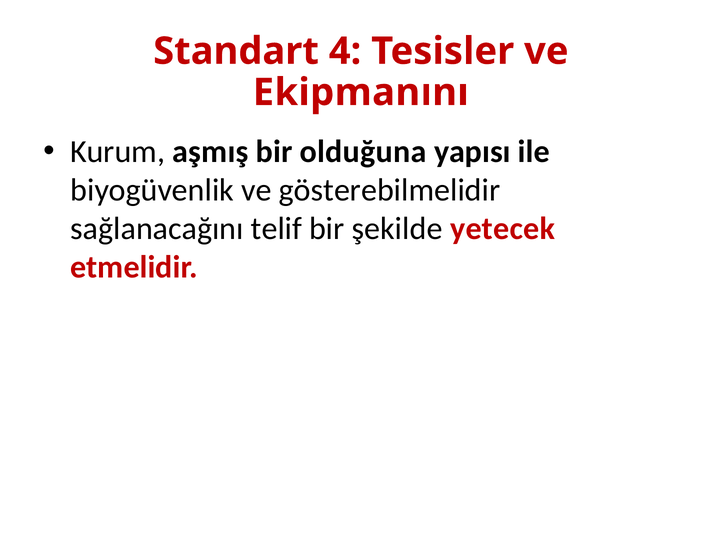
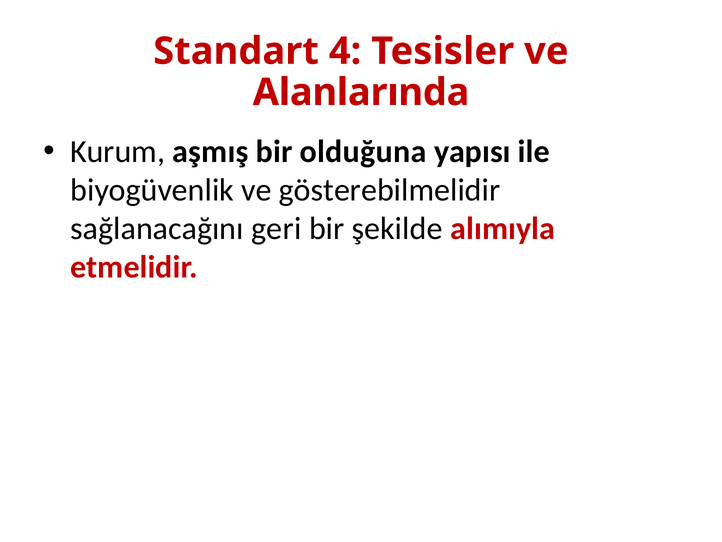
Ekipmanını: Ekipmanını -> Alanlarında
telif: telif -> geri
yetecek: yetecek -> alımıyla
